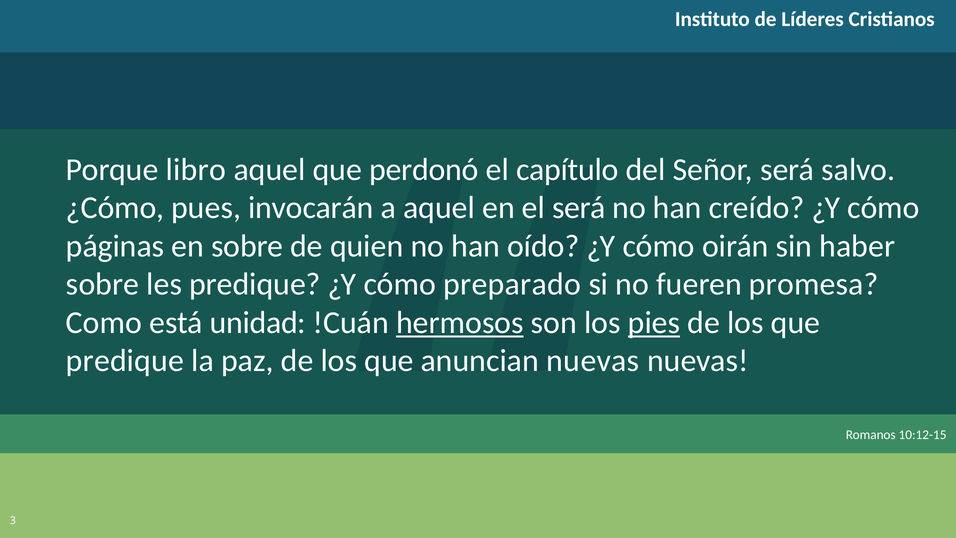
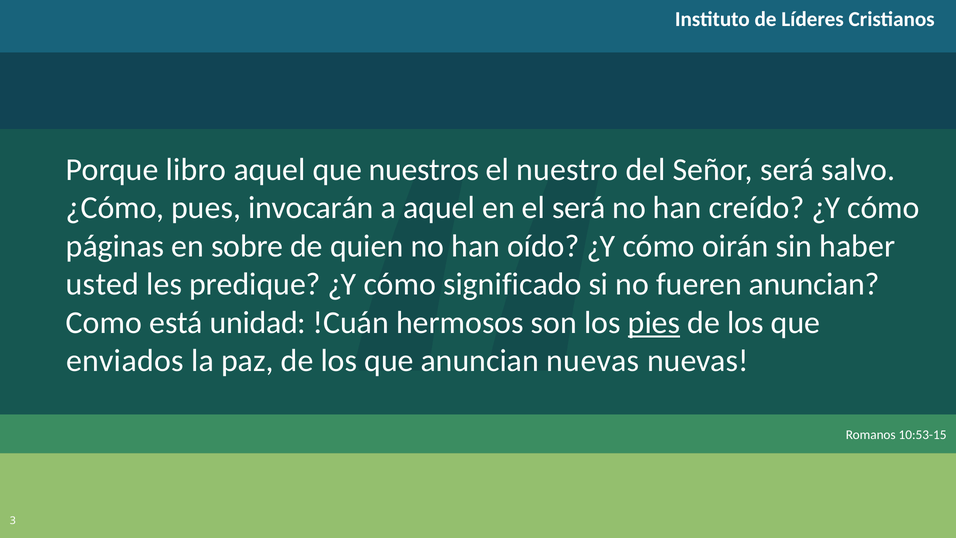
perdonó: perdonó -> nuestros
capítulo: capítulo -> nuestro
sobre at (103, 284): sobre -> usted
preparado: preparado -> significado
fueren promesa: promesa -> anuncian
hermosos underline: present -> none
predique at (125, 361): predique -> enviados
10:12-15: 10:12-15 -> 10:53-15
